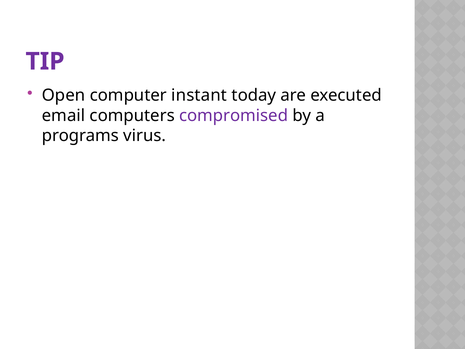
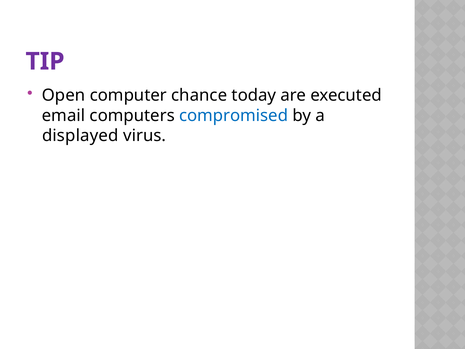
instant: instant -> chance
compromised colour: purple -> blue
programs: programs -> displayed
